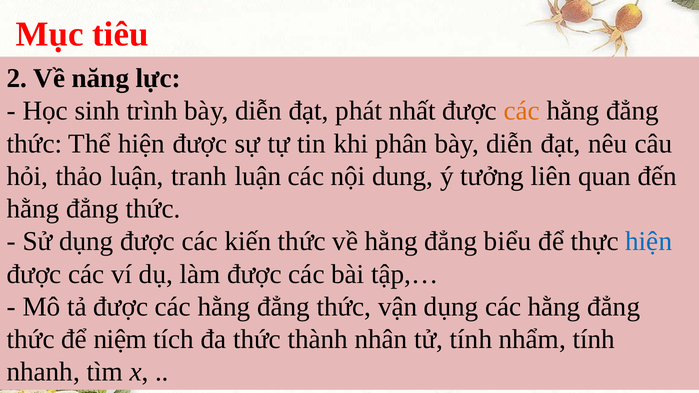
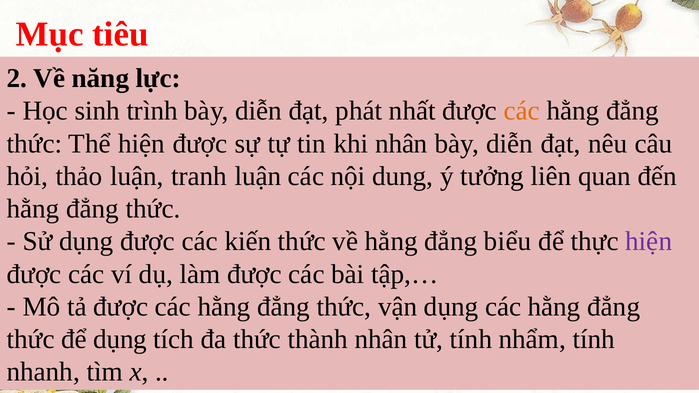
khi phân: phân -> nhân
hiện at (649, 242) colour: blue -> purple
để niệm: niệm -> dụng
